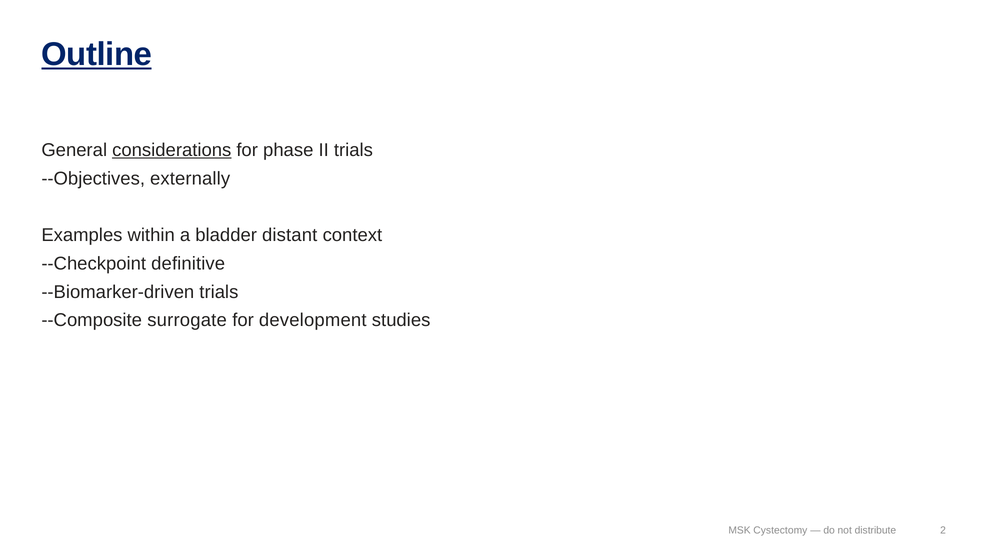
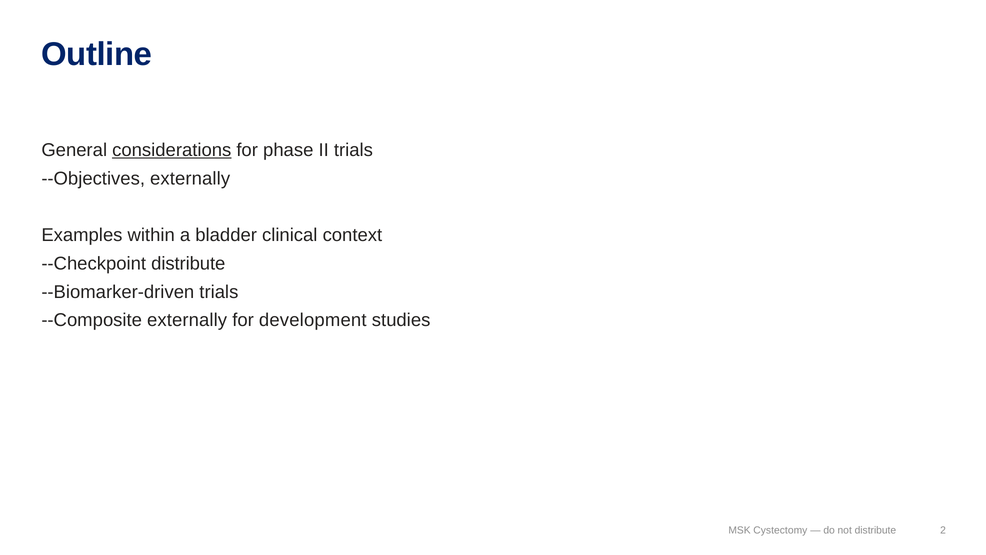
Outline underline: present -> none
distant: distant -> clinical
--Checkpoint definitive: definitive -> distribute
--Composite surrogate: surrogate -> externally
